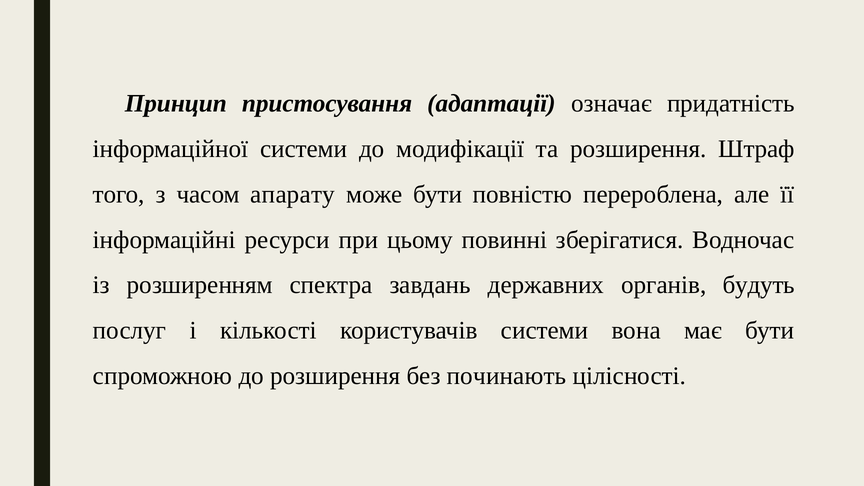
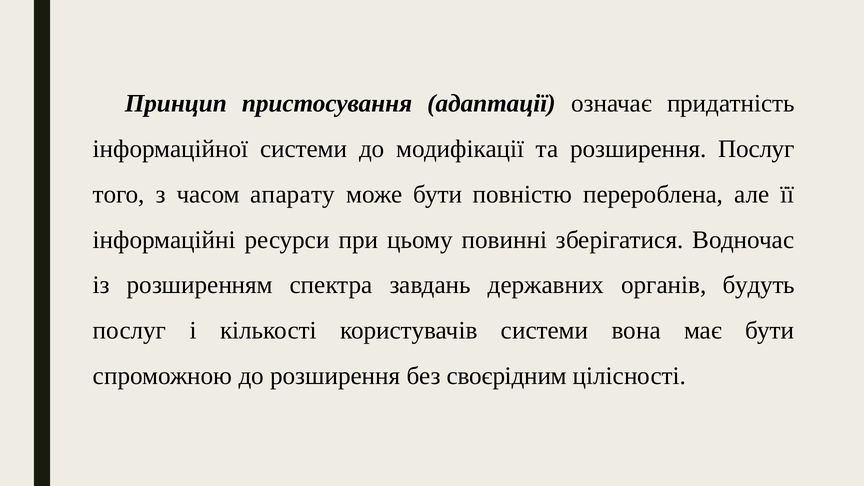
розширення Штраф: Штраф -> Послуг
починають: починають -> своєрідним
